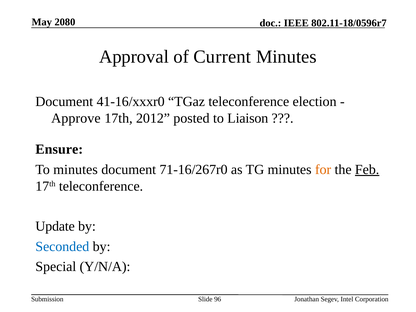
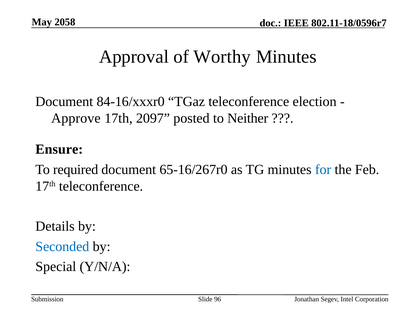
2080: 2080 -> 2058
Current: Current -> Worthy
41-16/xxxr0: 41-16/xxxr0 -> 84-16/xxxr0
2012: 2012 -> 2097
Liaison: Liaison -> Neither
To minutes: minutes -> required
71-16/267r0: 71-16/267r0 -> 65-16/267r0
for colour: orange -> blue
Feb underline: present -> none
Update: Update -> Details
